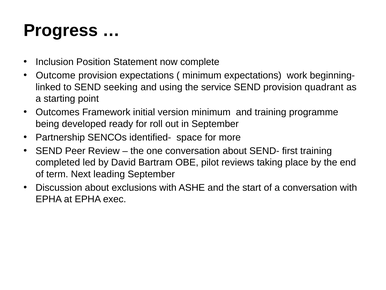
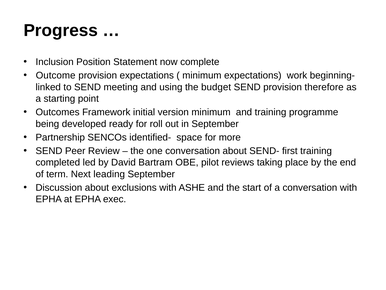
seeking: seeking -> meeting
service: service -> budget
quadrant: quadrant -> therefore
